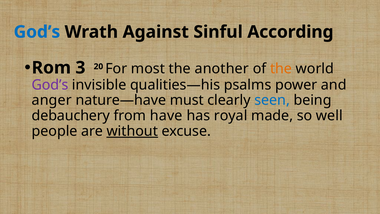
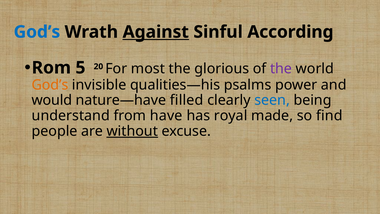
Against underline: none -> present
3: 3 -> 5
another: another -> glorious
the at (281, 69) colour: orange -> purple
God’s at (50, 85) colour: purple -> orange
anger: anger -> would
must: must -> filled
debauchery: debauchery -> understand
well: well -> find
